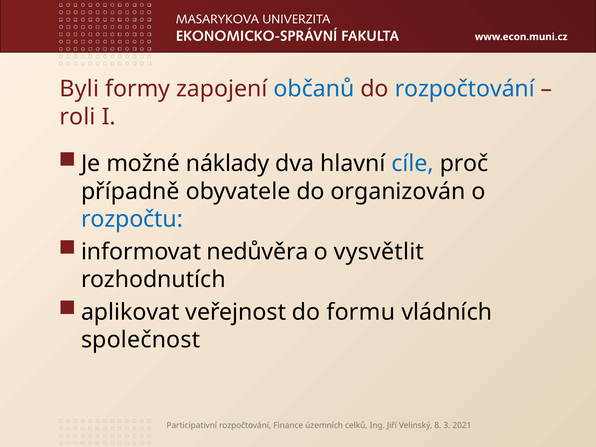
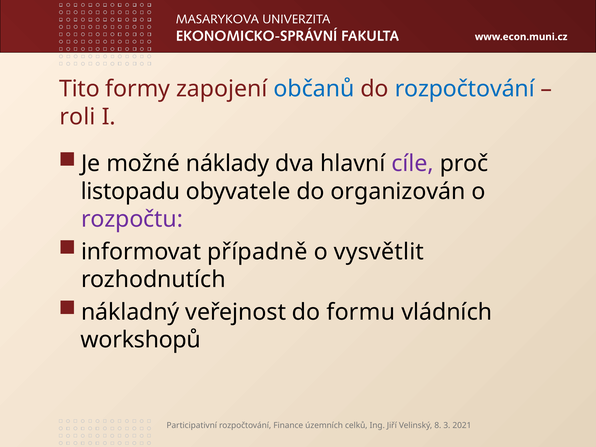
Byli: Byli -> Tito
cíle colour: blue -> purple
případně: případně -> listopadu
rozpočtu colour: blue -> purple
nedůvěra: nedůvěra -> případně
aplikovat: aplikovat -> nákladný
společnost: společnost -> workshopů
